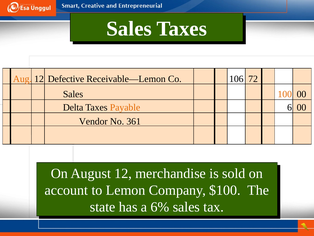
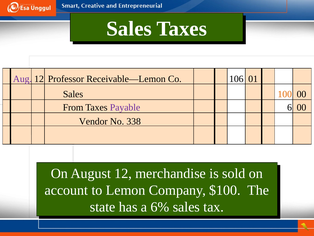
Aug colour: orange -> purple
Defective: Defective -> Professor
72: 72 -> 01
Delta: Delta -> From
Payable colour: orange -> purple
361: 361 -> 338
